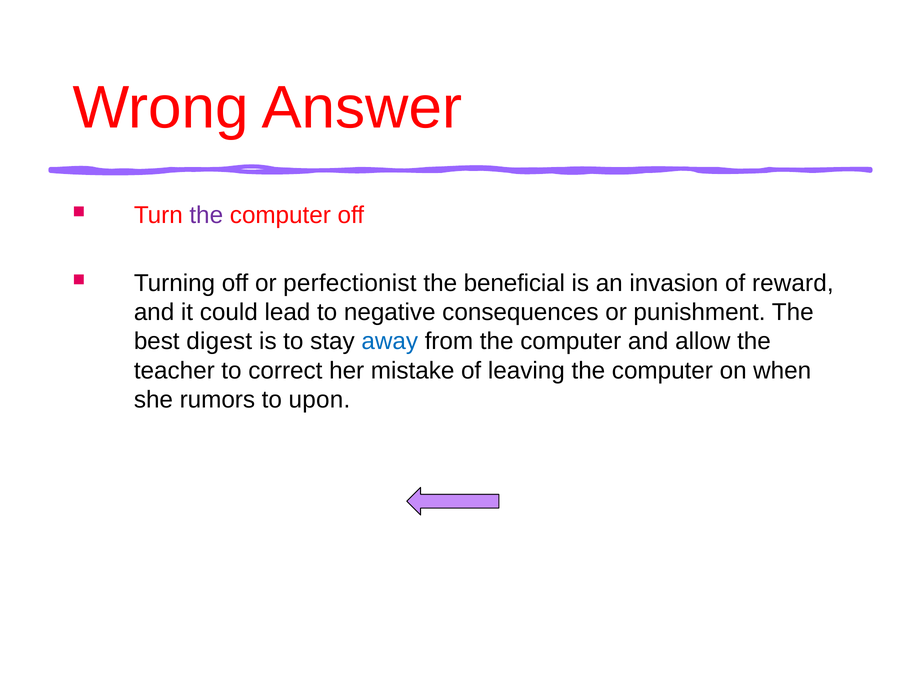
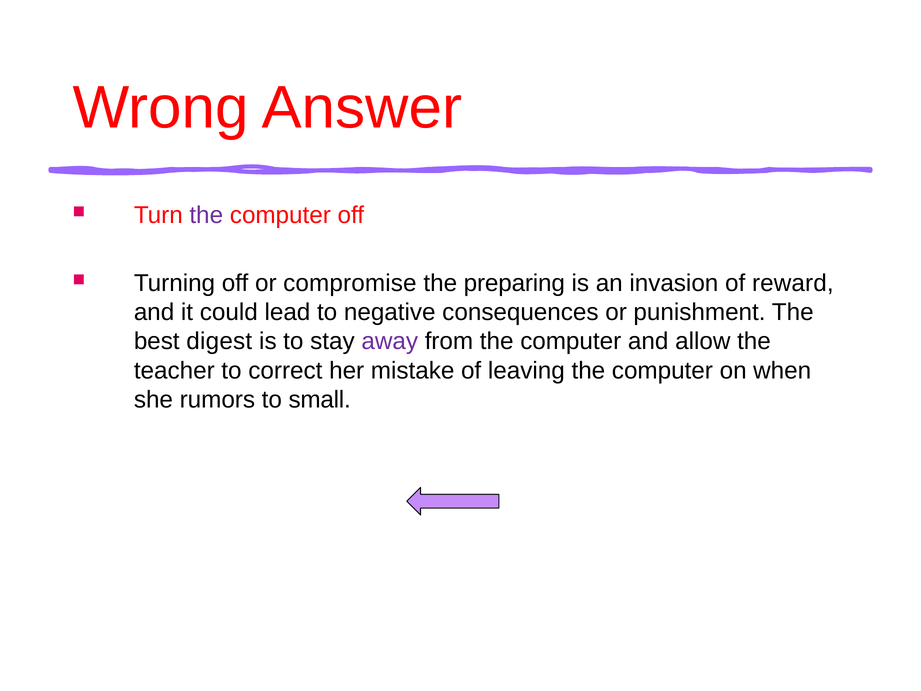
perfectionist: perfectionist -> compromise
beneficial: beneficial -> preparing
away colour: blue -> purple
upon: upon -> small
